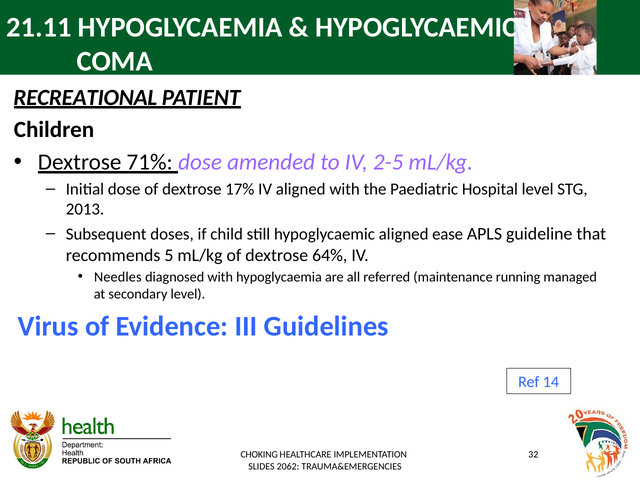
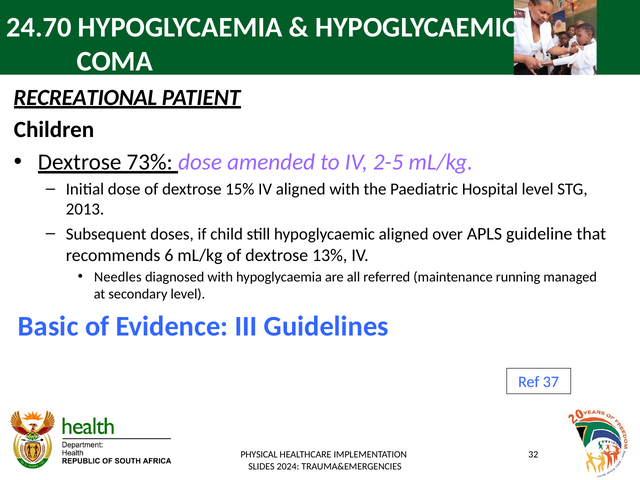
21.11: 21.11 -> 24.70
71%: 71% -> 73%
17%: 17% -> 15%
ease: ease -> over
5: 5 -> 6
64%: 64% -> 13%
Virus: Virus -> Basic
14: 14 -> 37
CHOKING: CHOKING -> PHYSICAL
2062: 2062 -> 2024
